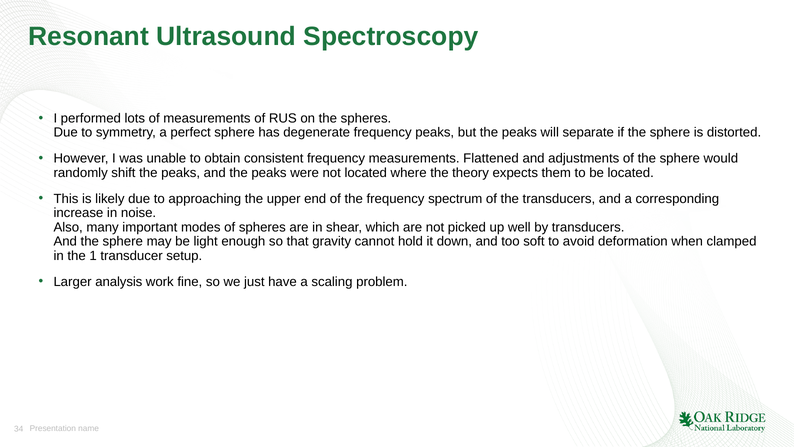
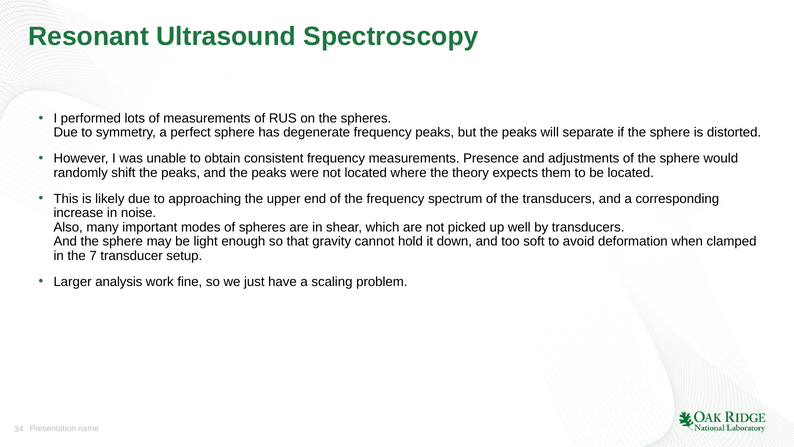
Flattened: Flattened -> Presence
1: 1 -> 7
